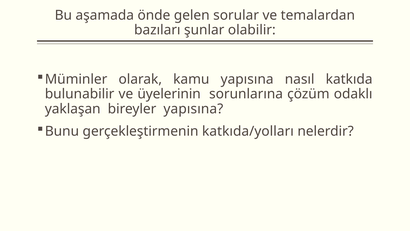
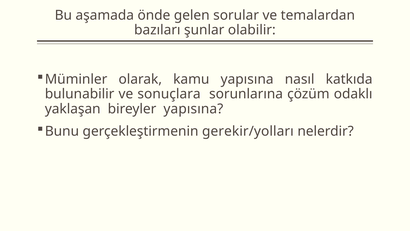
üyelerinin: üyelerinin -> sonuçlara
katkıda/yolları: katkıda/yolları -> gerekir/yolları
